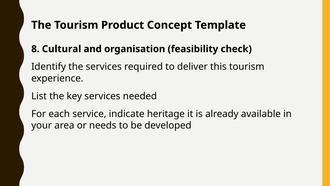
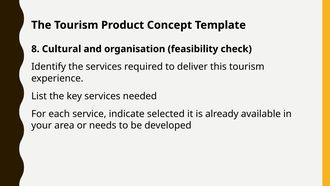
heritage: heritage -> selected
